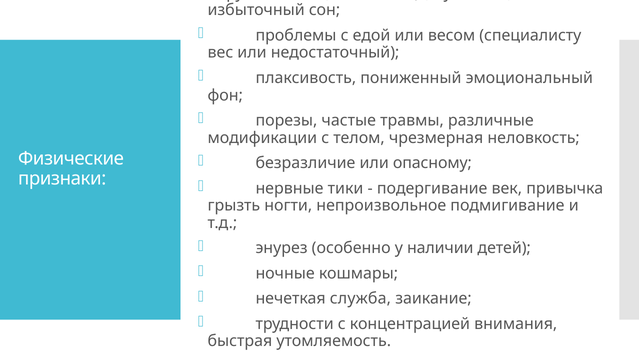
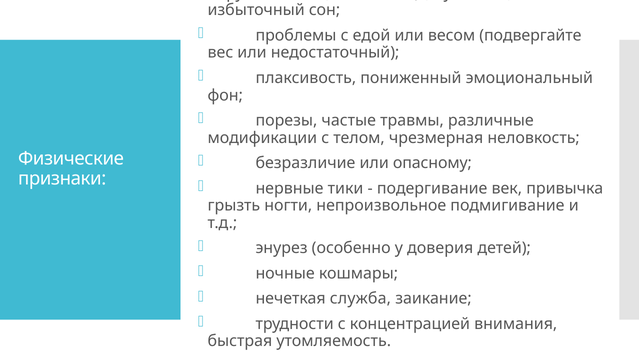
специалисту: специалисту -> подвергайте
наличии: наличии -> доверия
